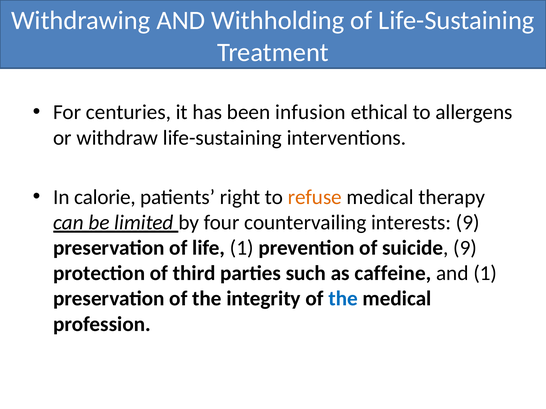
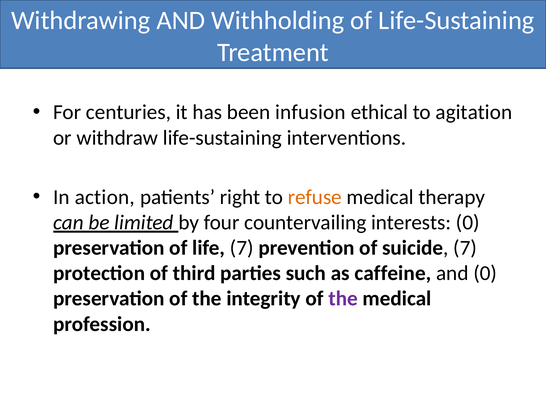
allergens: allergens -> agitation
calorie: calorie -> action
interests 9: 9 -> 0
life 1: 1 -> 7
suicide 9: 9 -> 7
and 1: 1 -> 0
the at (343, 299) colour: blue -> purple
